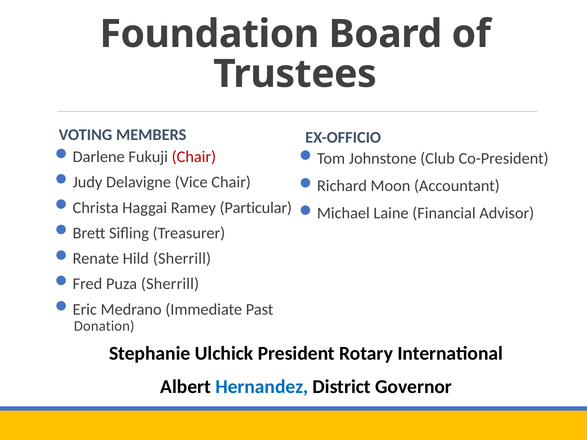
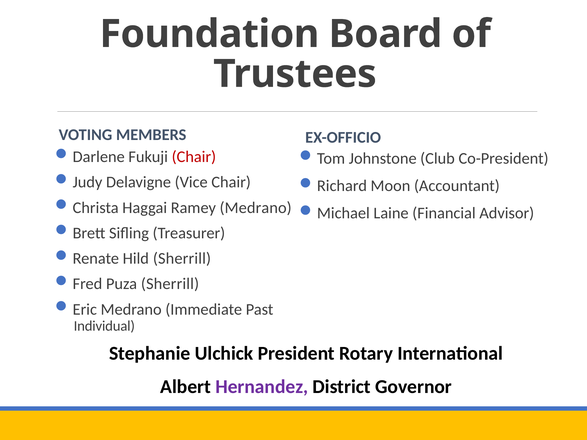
Ramey Particular: Particular -> Medrano
Donation: Donation -> Individual
Hernandez colour: blue -> purple
